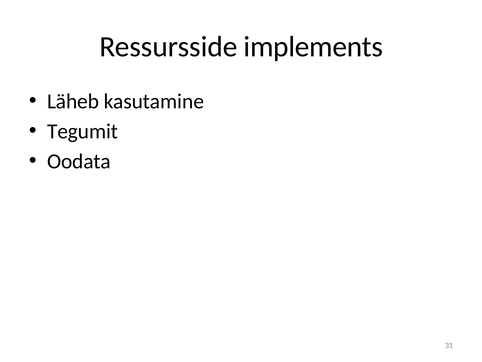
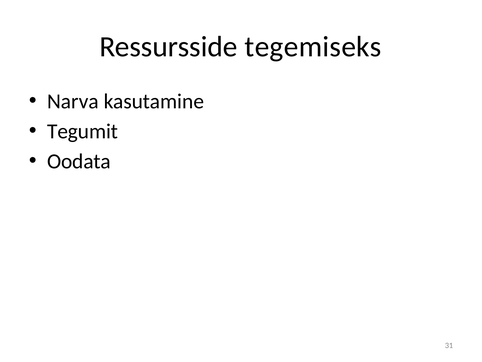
implements: implements -> tegemiseks
Läheb: Läheb -> Narva
